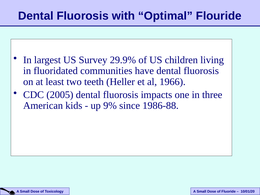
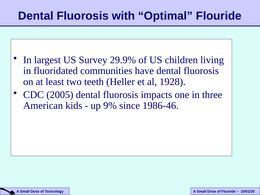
1966: 1966 -> 1928
1986-88: 1986-88 -> 1986-46
